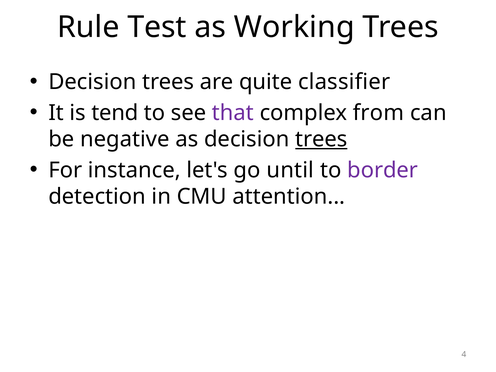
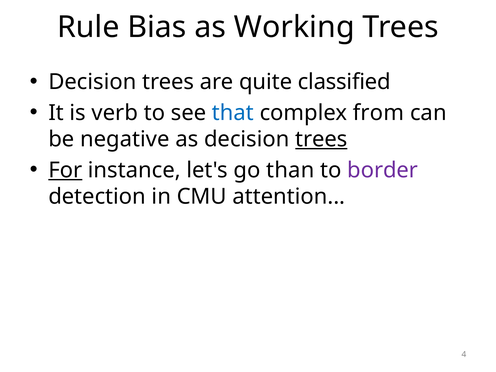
Test: Test -> Bias
classifier: classifier -> classified
tend: tend -> verb
that colour: purple -> blue
For underline: none -> present
until: until -> than
